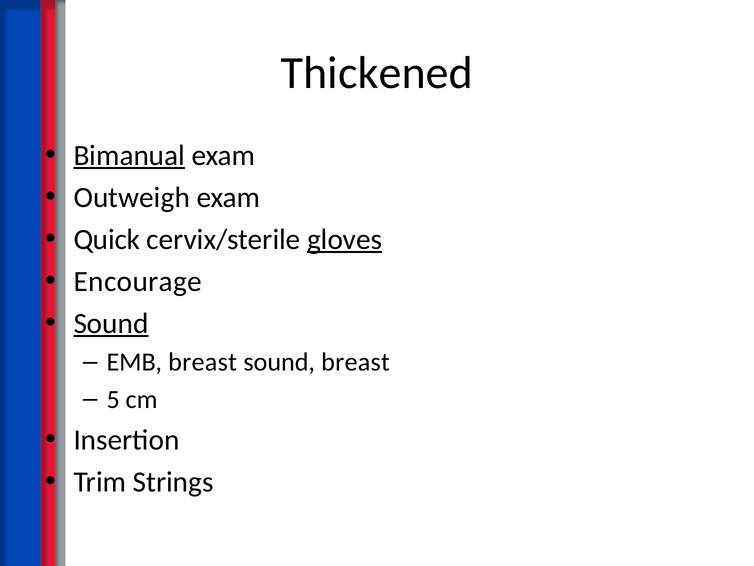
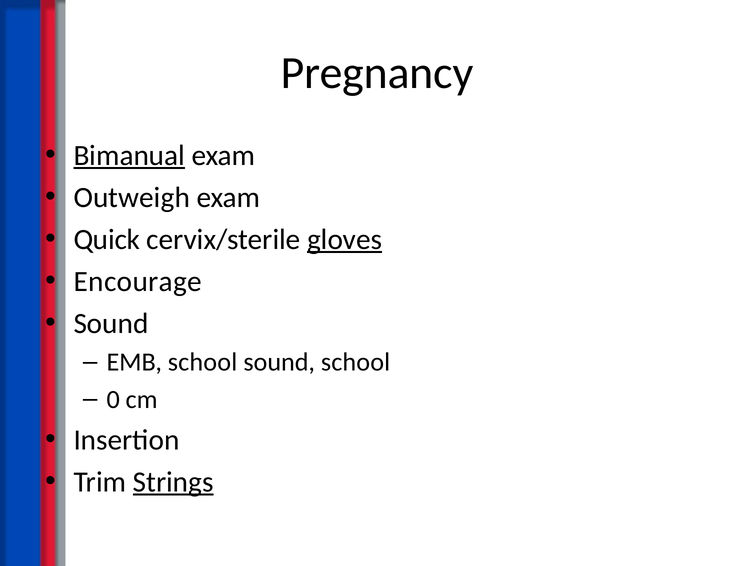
Thickened: Thickened -> Pregnancy
Sound at (111, 323) underline: present -> none
EMB breast: breast -> school
sound breast: breast -> school
5: 5 -> 0
Strings underline: none -> present
